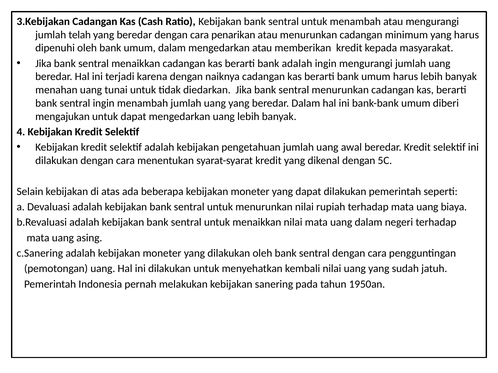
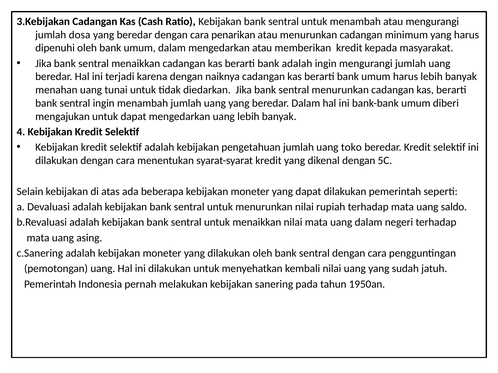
telah: telah -> dosa
awal: awal -> toko
biaya: biaya -> saldo
